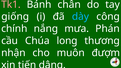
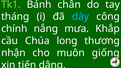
Tk1 colour: pink -> light green
giống: giống -> tháng
Phán: Phán -> Khắp
đượm: đượm -> giống
